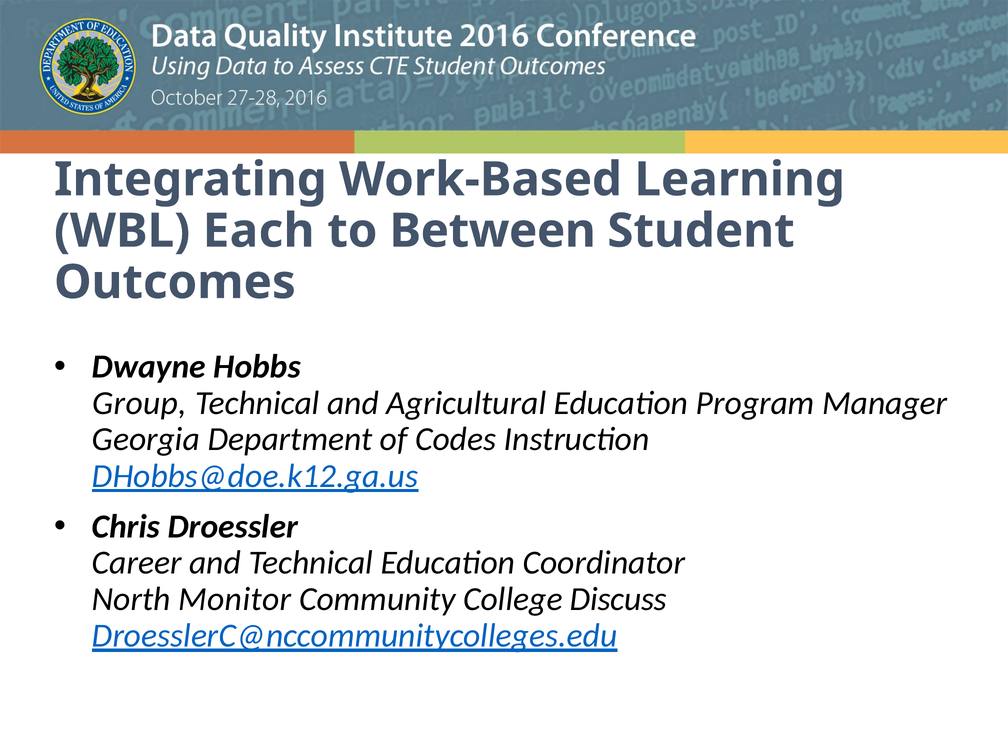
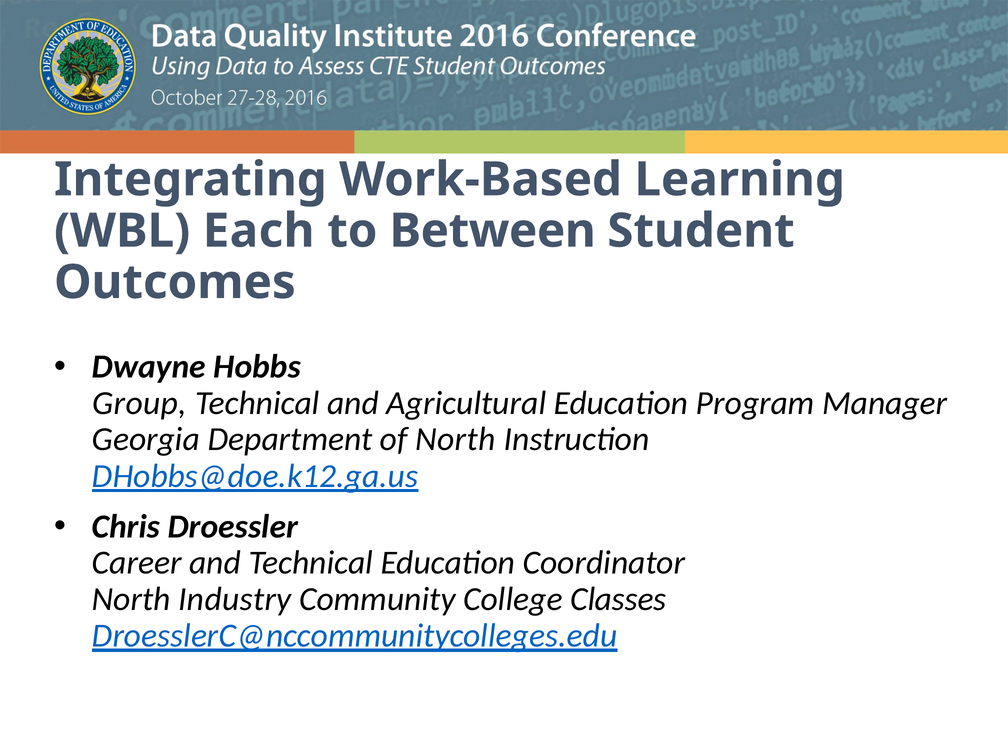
of Codes: Codes -> North
Monitor: Monitor -> Industry
Discuss: Discuss -> Classes
